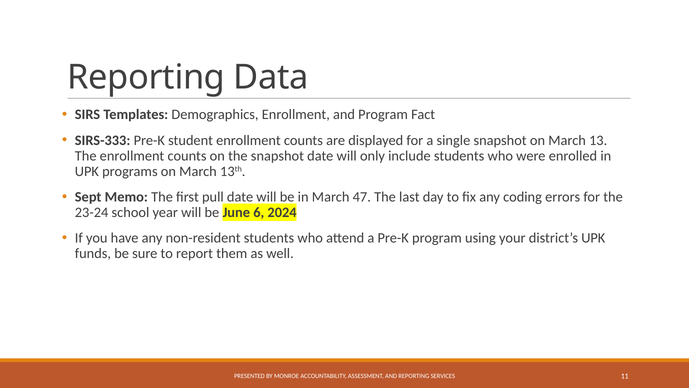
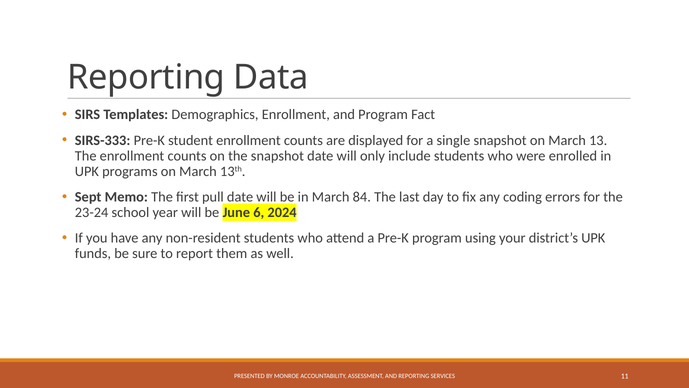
47: 47 -> 84
